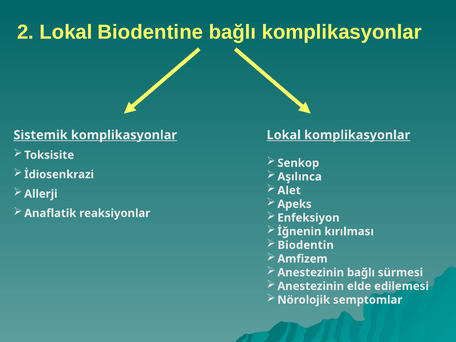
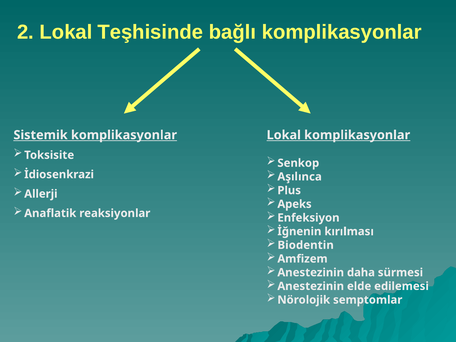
Biodentine: Biodentine -> Teşhisinde
Alet: Alet -> Plus
Anestezinin bağlı: bağlı -> daha
